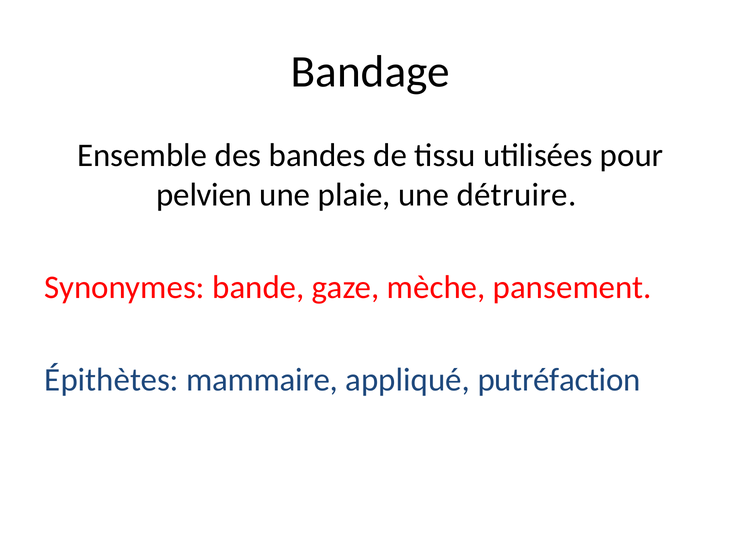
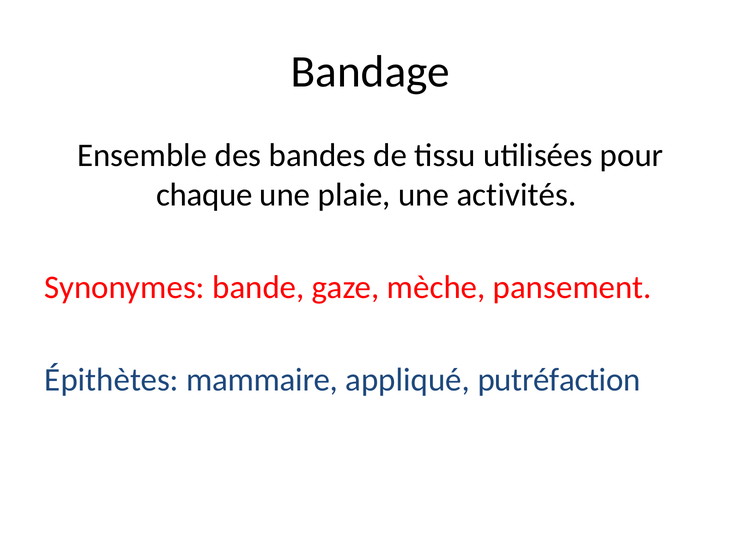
pelvien: pelvien -> chaque
détruire: détruire -> activités
